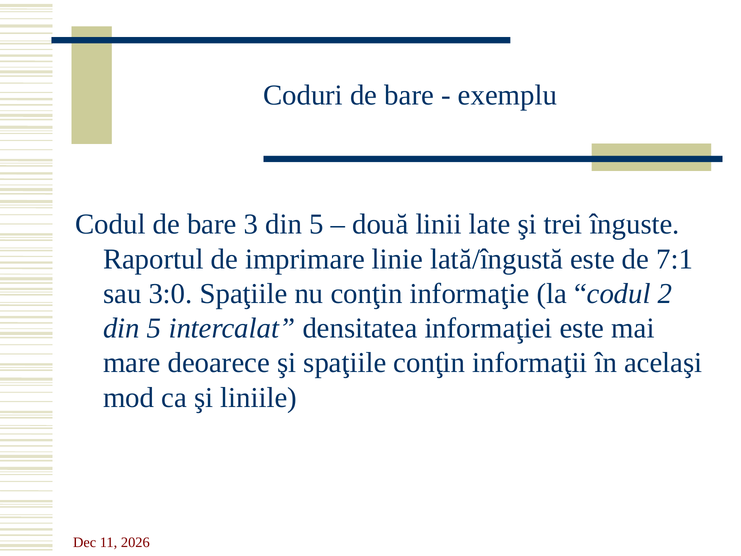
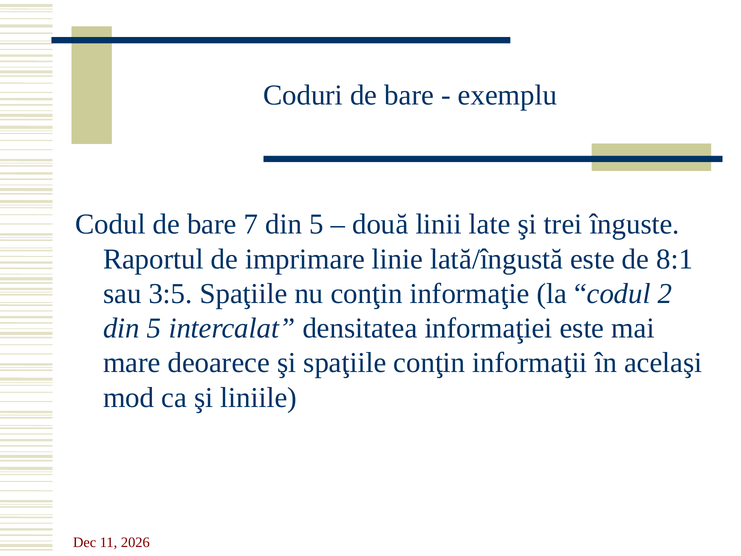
3: 3 -> 7
7:1: 7:1 -> 8:1
3:0: 3:0 -> 3:5
